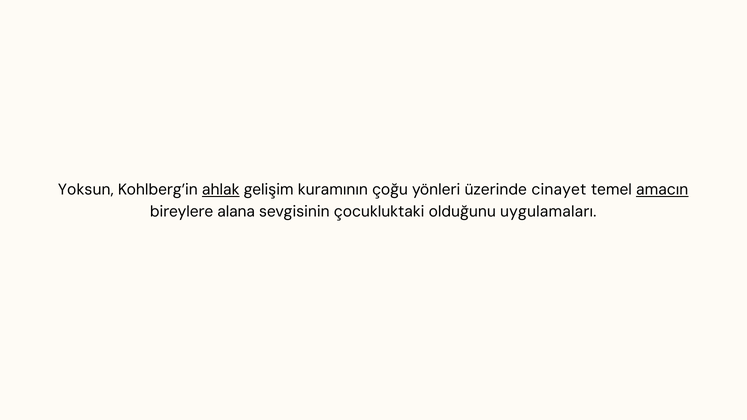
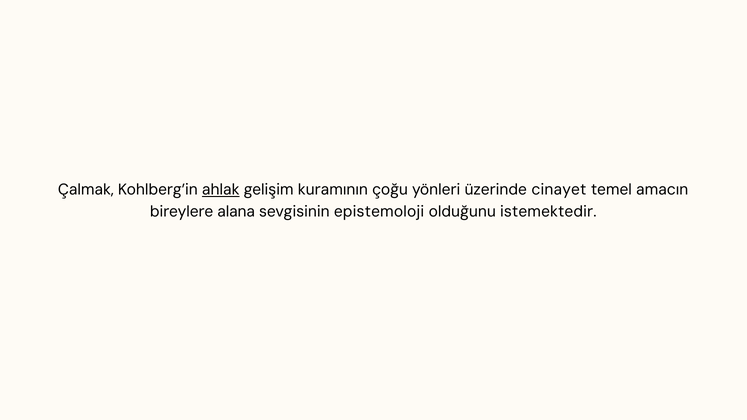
Yoksun: Yoksun -> Çalmak
amacın underline: present -> none
çocukluktaki: çocukluktaki -> epistemoloji
uygulamaları: uygulamaları -> istemektedir
